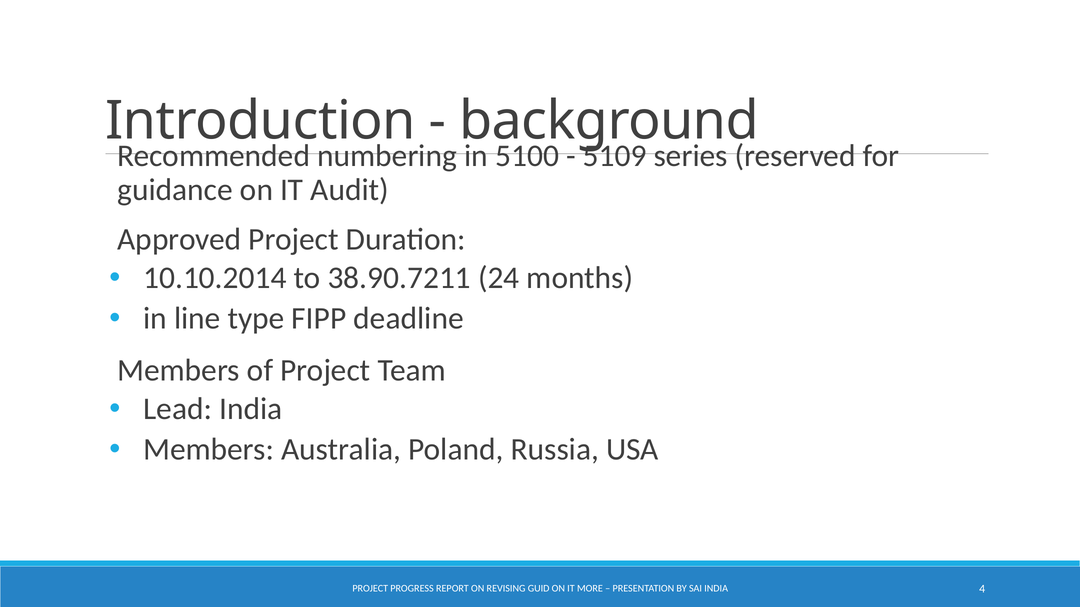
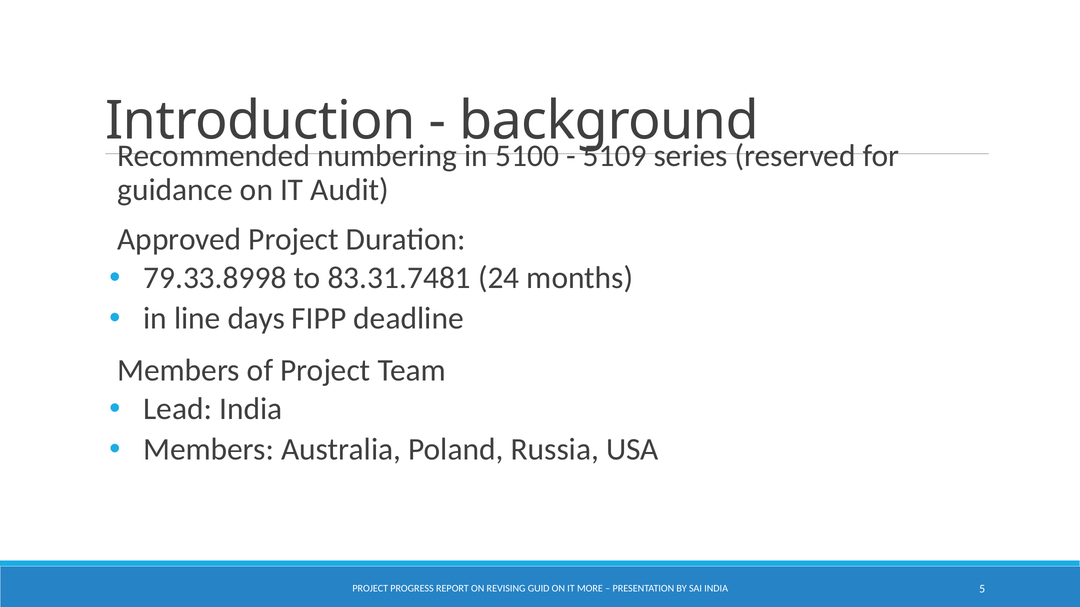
10.10.2014: 10.10.2014 -> 79.33.8998
38.90.7211: 38.90.7211 -> 83.31.7481
type: type -> days
4: 4 -> 5
